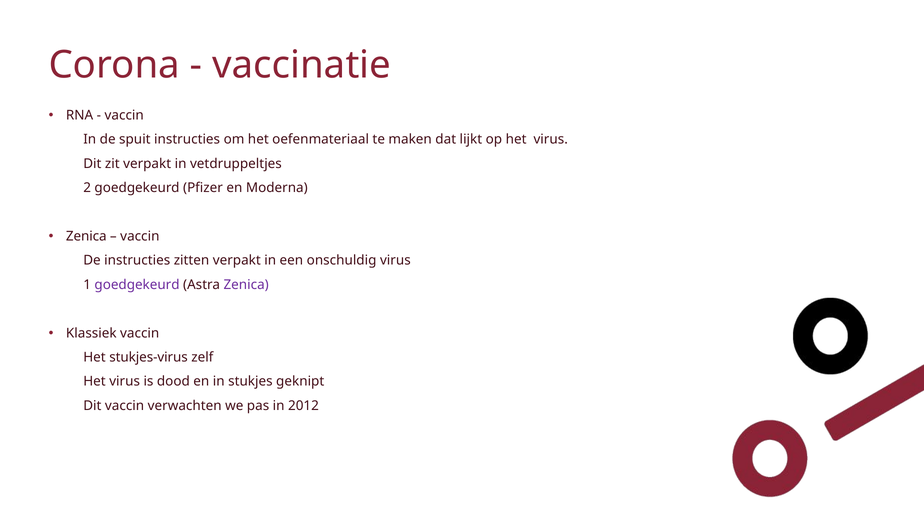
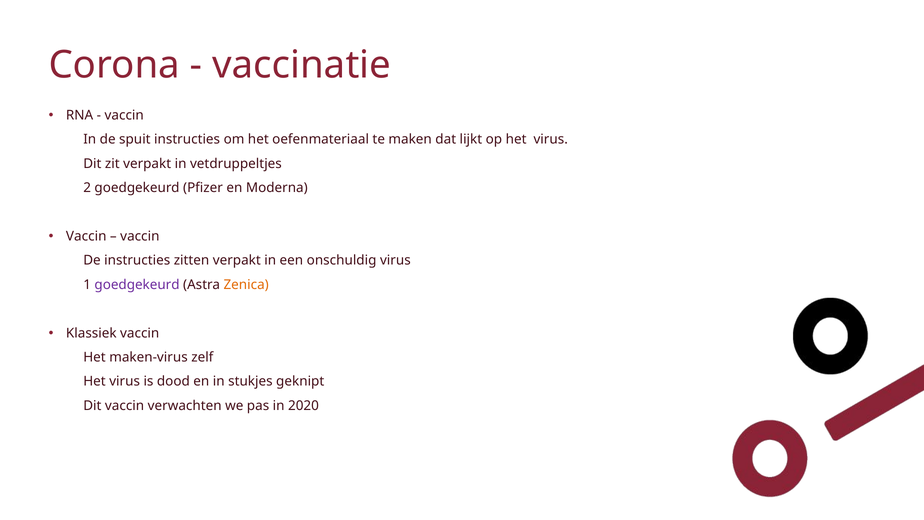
Zenica at (86, 236): Zenica -> Vaccin
Zenica at (246, 285) colour: purple -> orange
stukjes-virus: stukjes-virus -> maken-virus
2012: 2012 -> 2020
